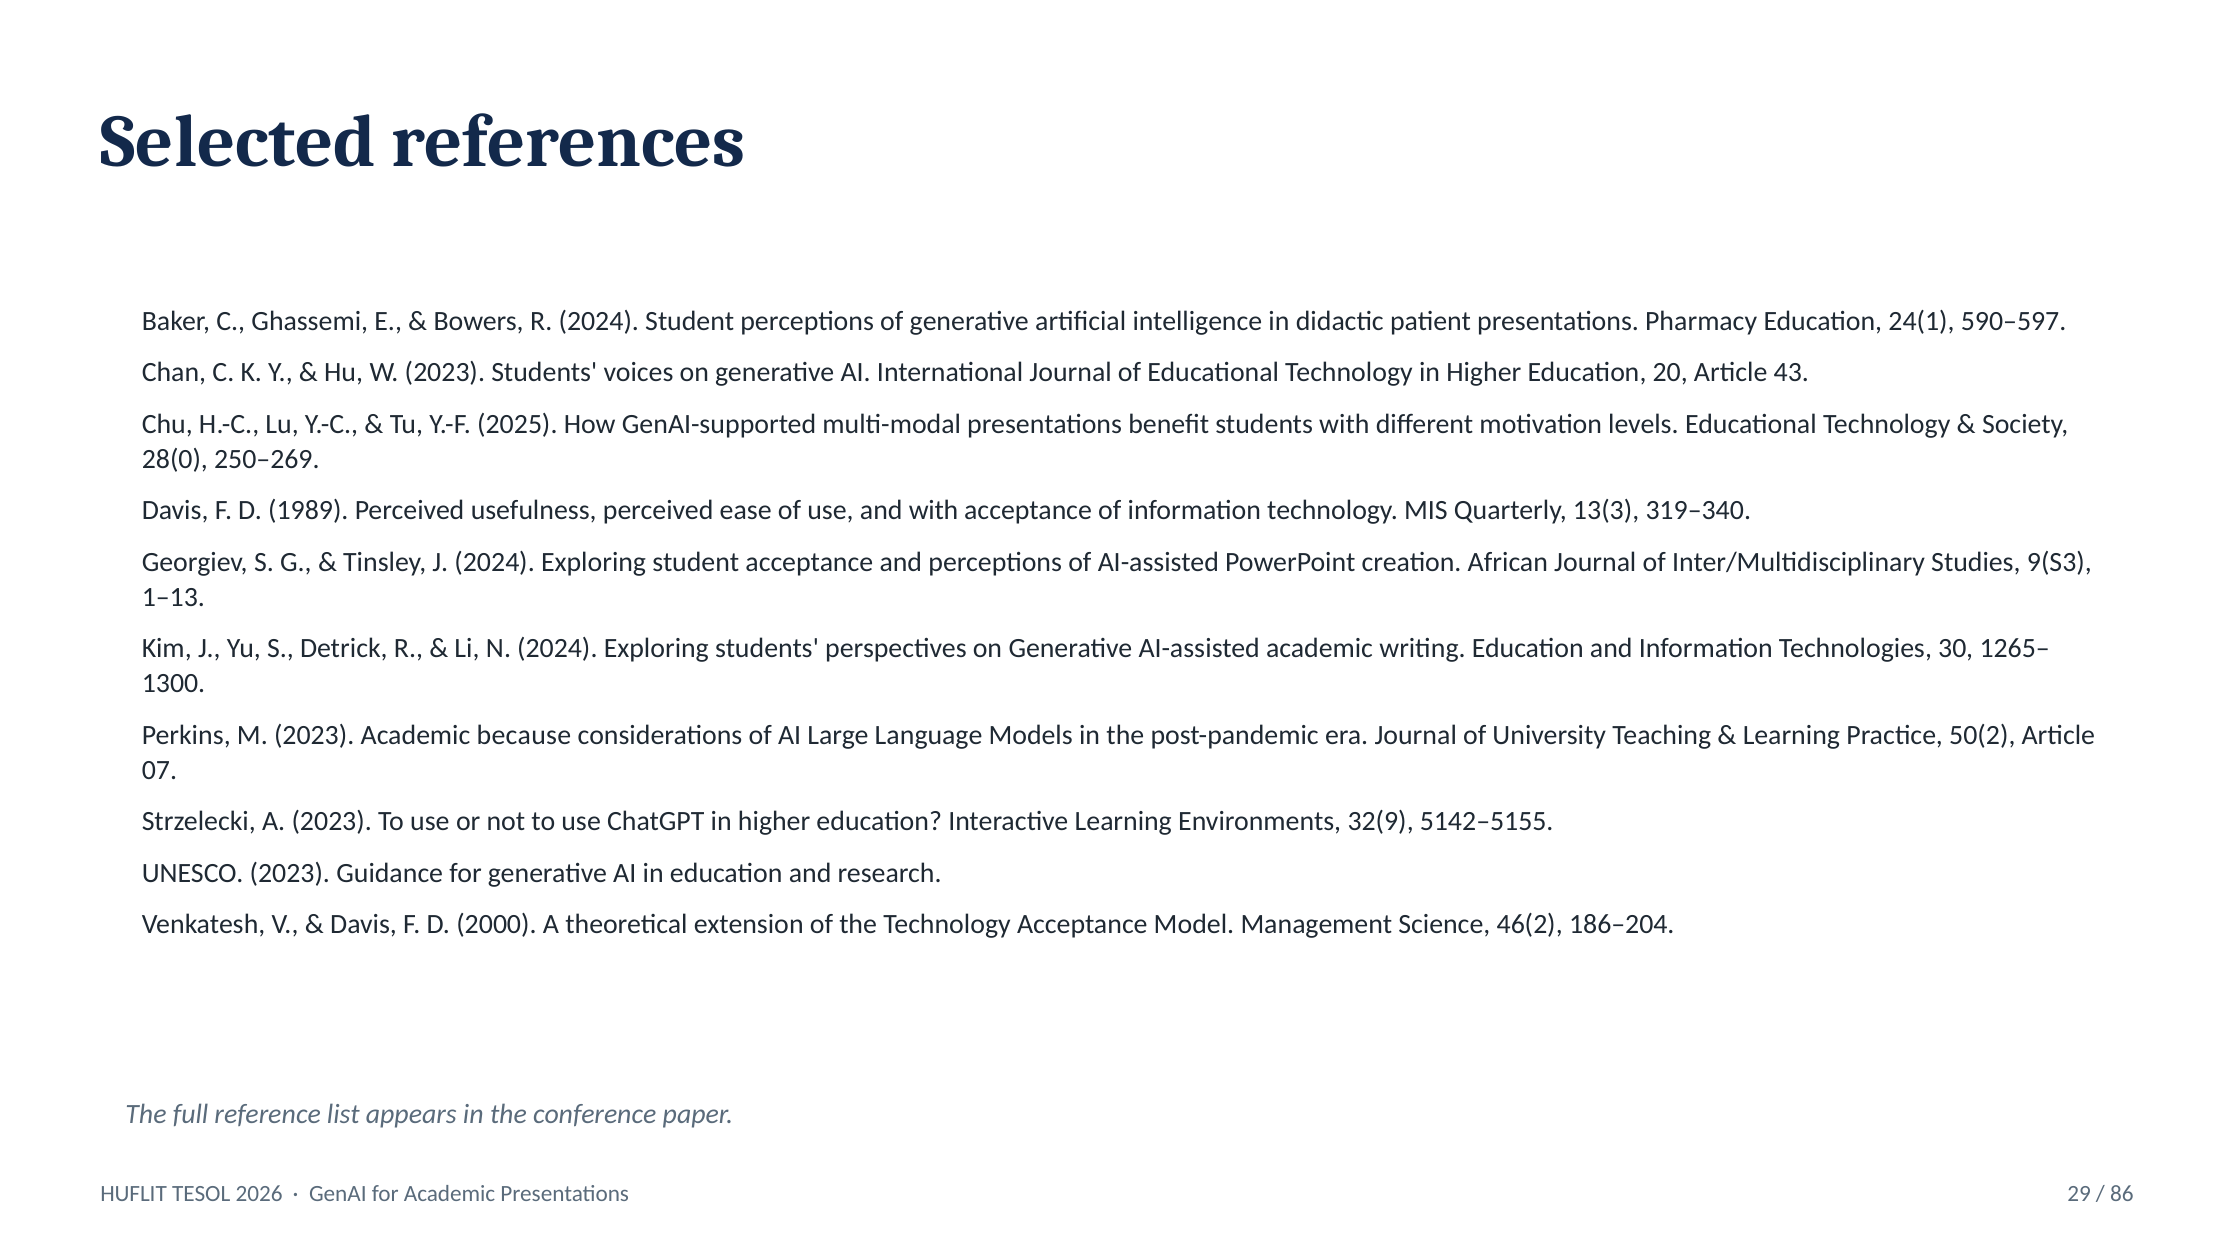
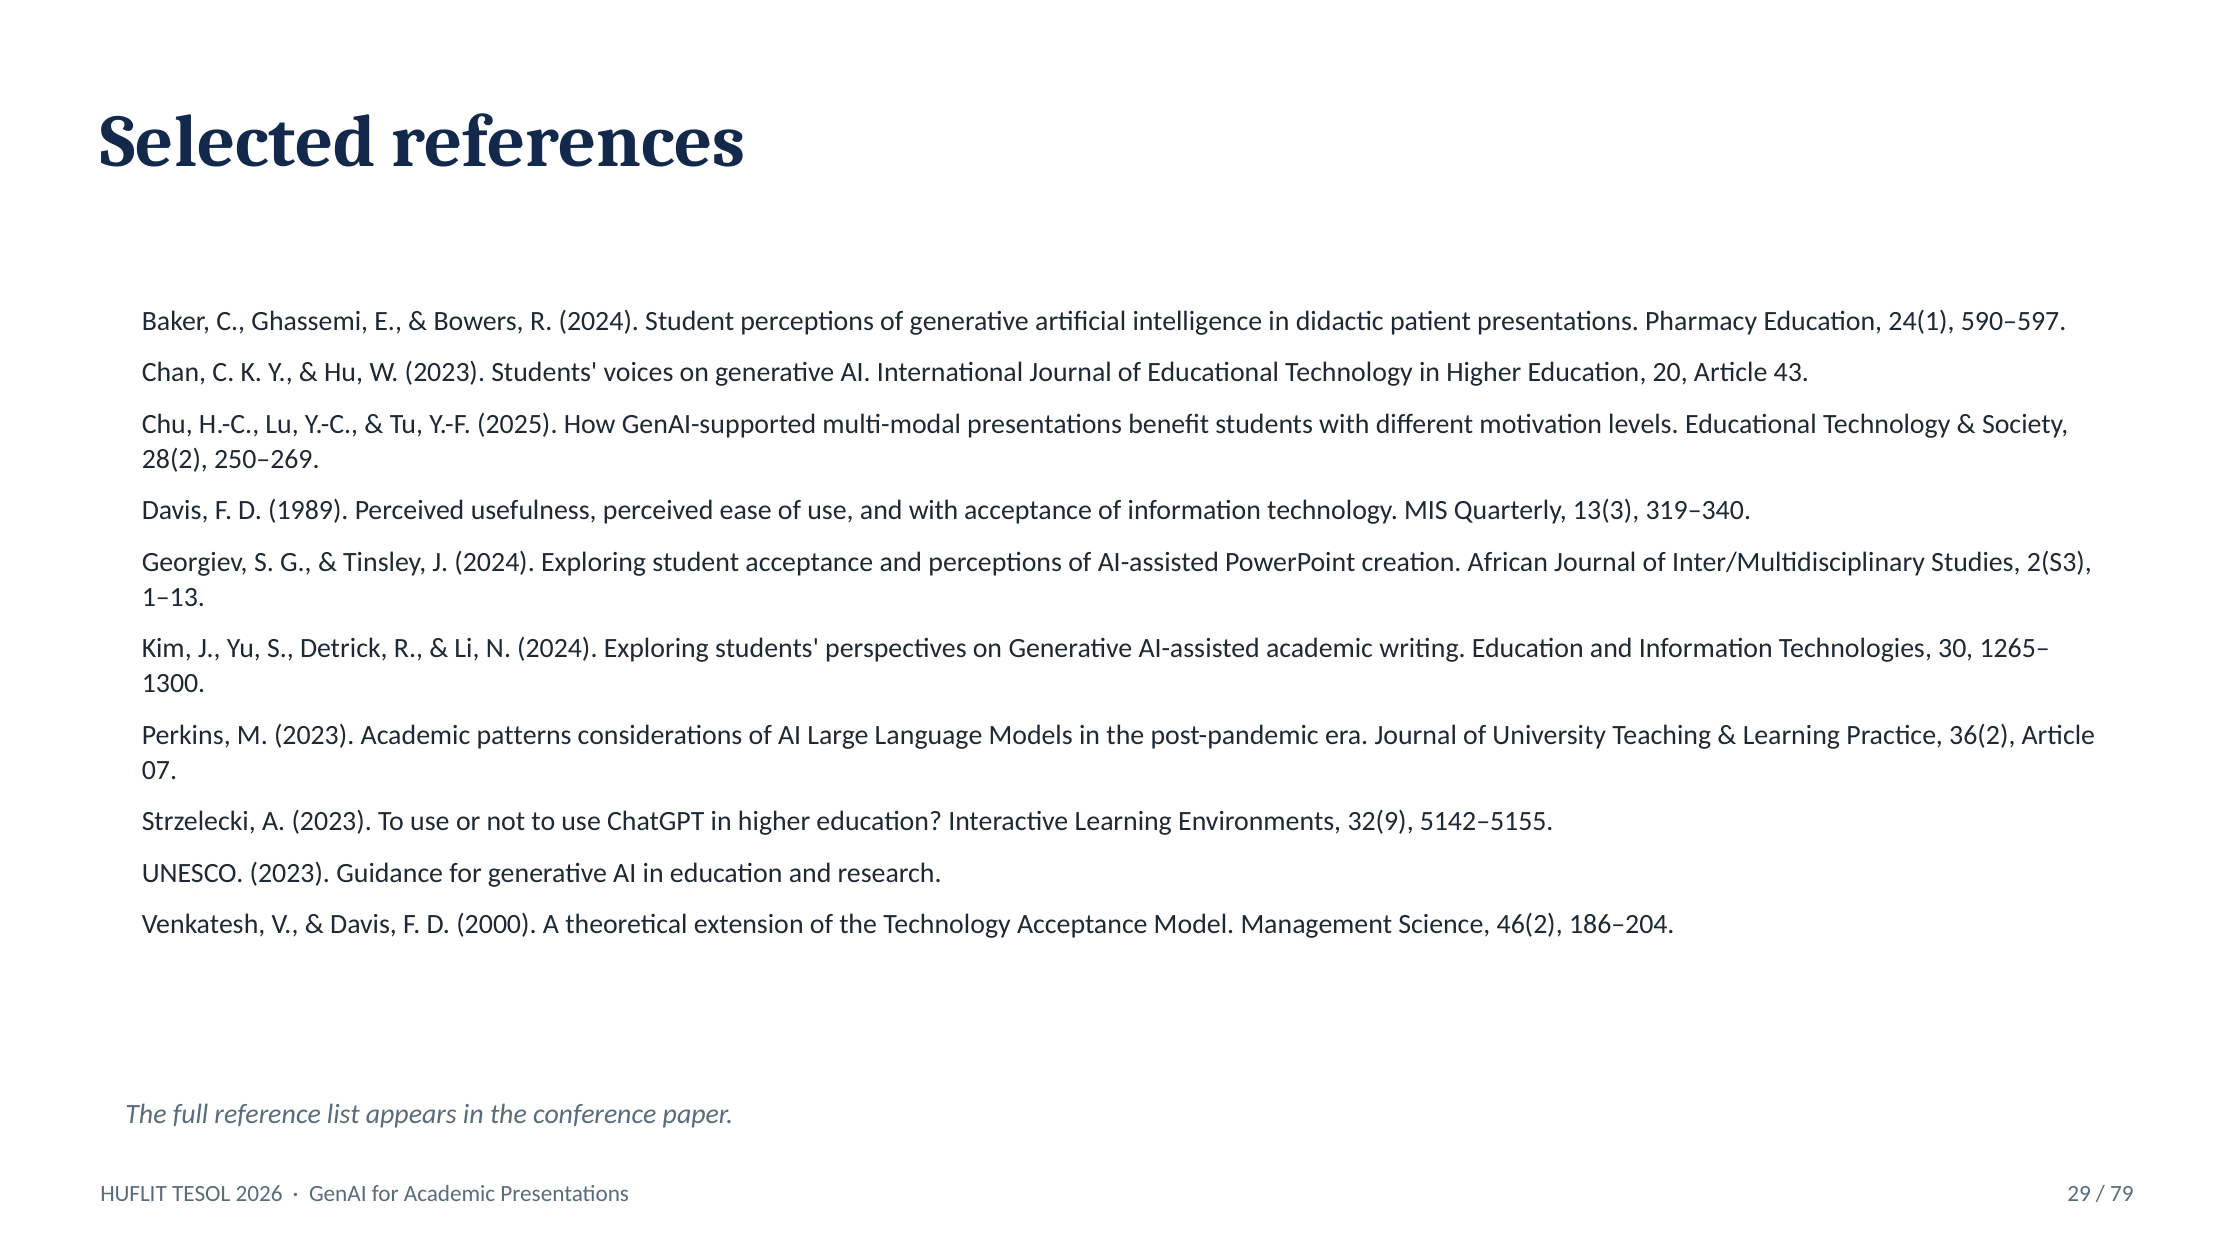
28(0: 28(0 -> 28(2
9(S3: 9(S3 -> 2(S3
because: because -> patterns
50(2: 50(2 -> 36(2
86: 86 -> 79
